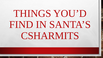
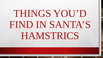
CSHARMITS: CSHARMITS -> HAMSTRICS
